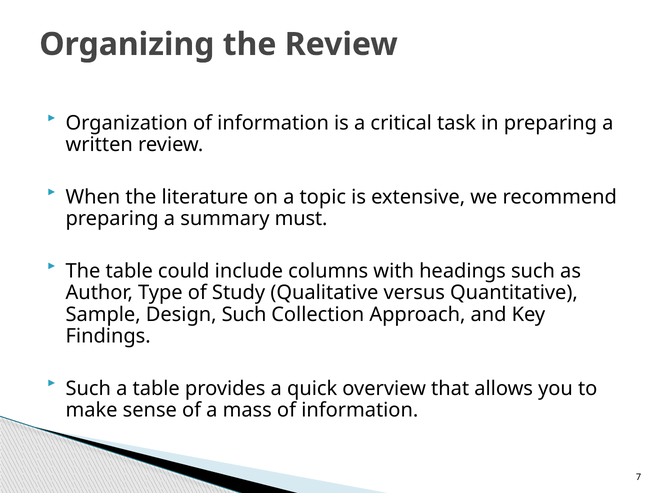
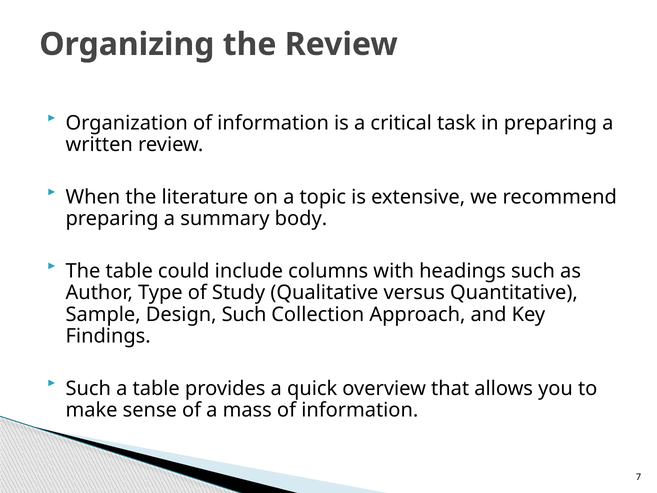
must: must -> body
